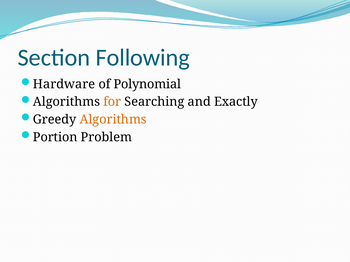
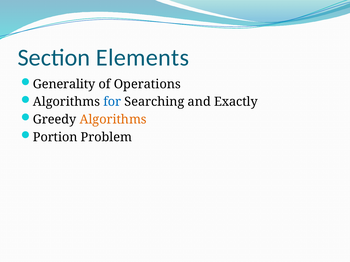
Following: Following -> Elements
Hardware: Hardware -> Generality
Polynomial: Polynomial -> Operations
for colour: orange -> blue
